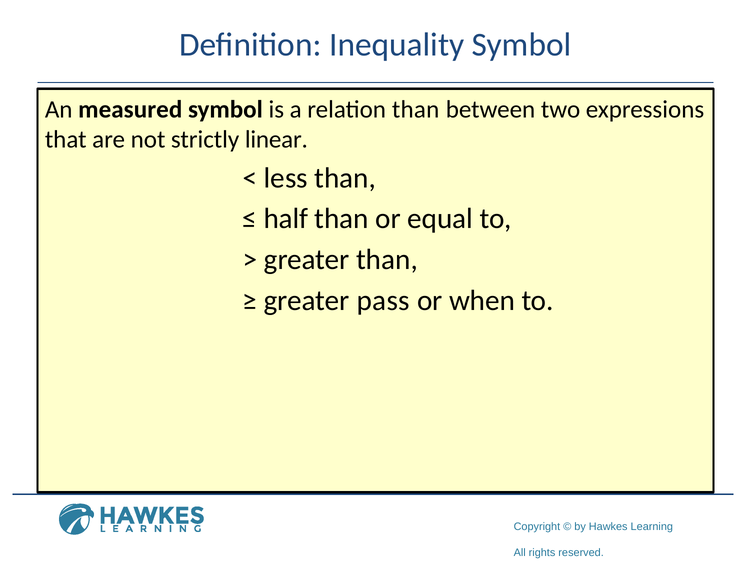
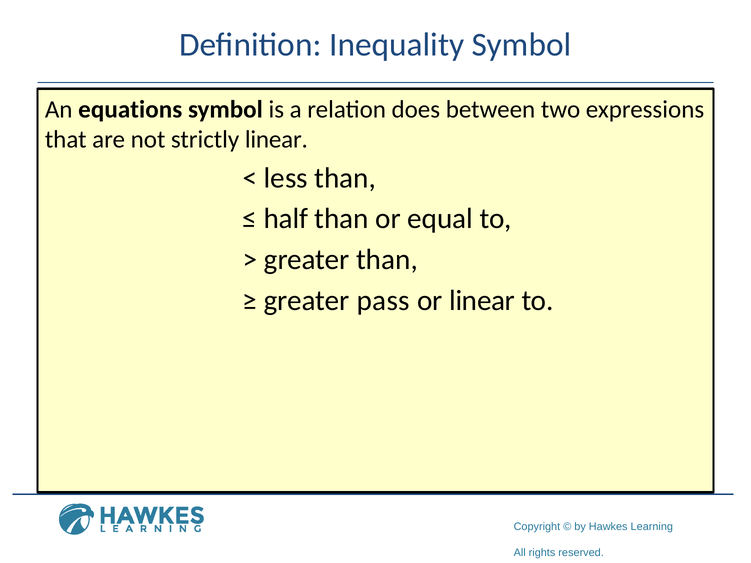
measured: measured -> equations
relation than: than -> does
or when: when -> linear
